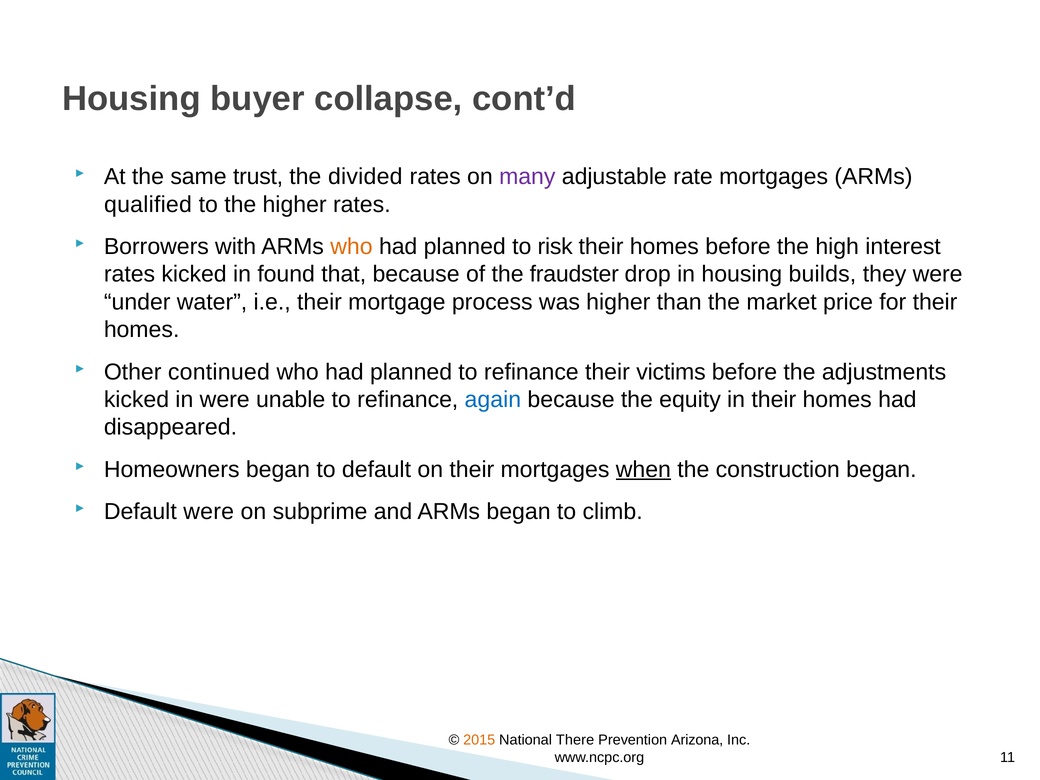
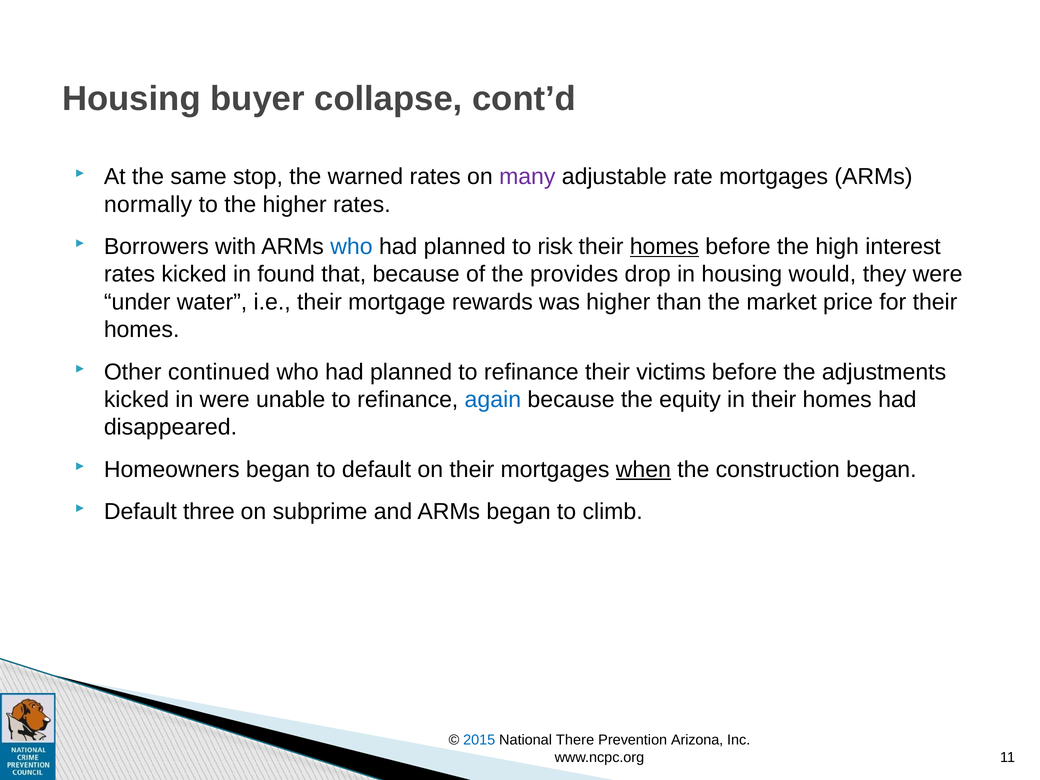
trust: trust -> stop
divided: divided -> warned
qualified: qualified -> normally
who at (351, 247) colour: orange -> blue
homes at (664, 247) underline: none -> present
fraudster: fraudster -> provides
builds: builds -> would
process: process -> rewards
Default were: were -> three
2015 colour: orange -> blue
